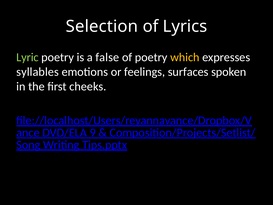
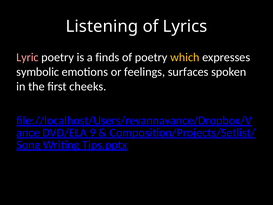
Selection: Selection -> Listening
Lyric colour: light green -> pink
false: false -> finds
syllables: syllables -> symbolic
